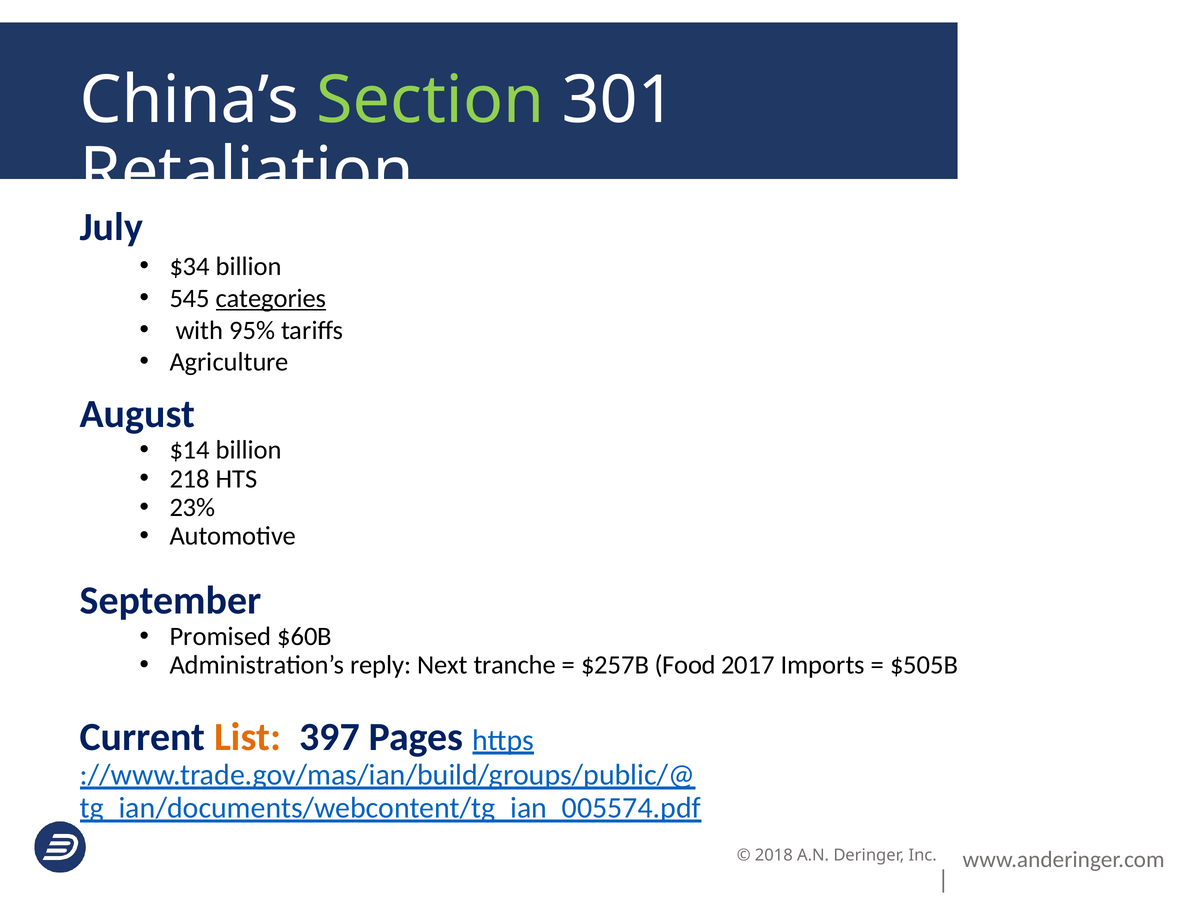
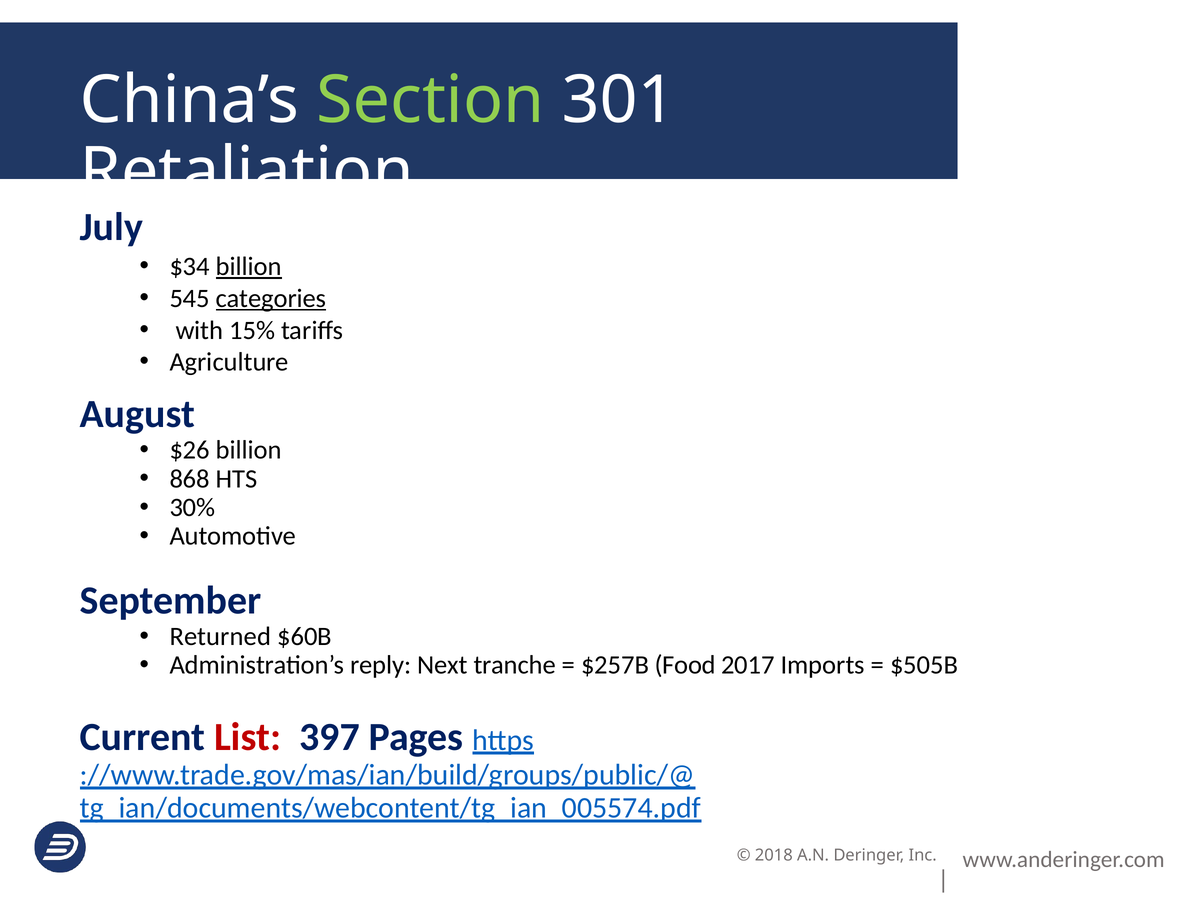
billion at (249, 267) underline: none -> present
95%: 95% -> 15%
$14: $14 -> $26
218: 218 -> 868
23%: 23% -> 30%
Promised: Promised -> Returned
List colour: orange -> red
